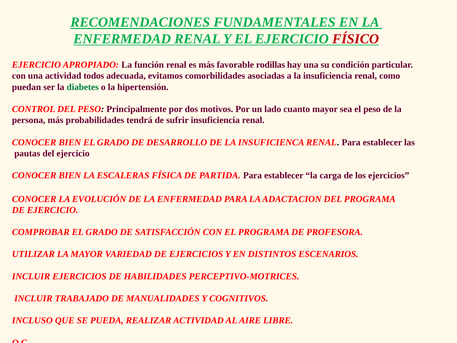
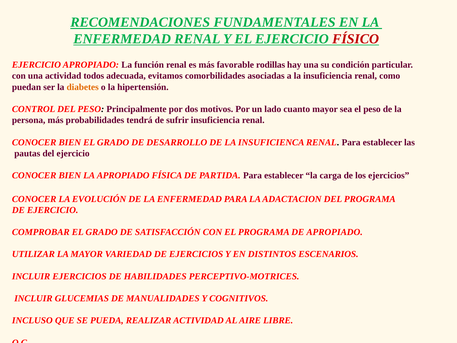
diabetes colour: green -> orange
LA ESCALERAS: ESCALERAS -> APROPIADO
DE PROFESORA: PROFESORA -> APROPIADO
TRABAJADO: TRABAJADO -> GLUCEMIAS
